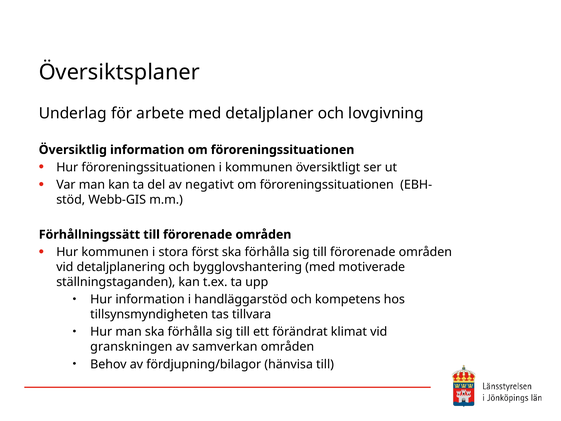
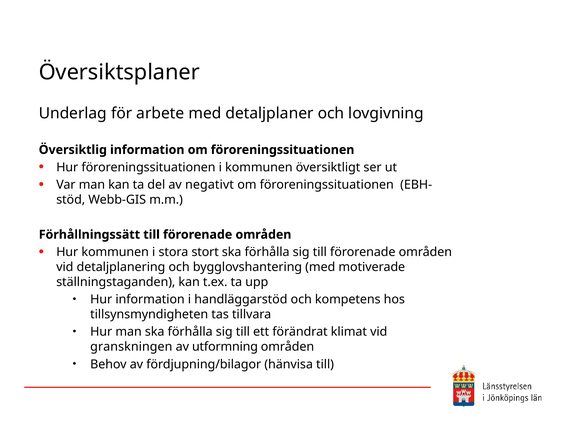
först: först -> stort
samverkan: samverkan -> utformning
